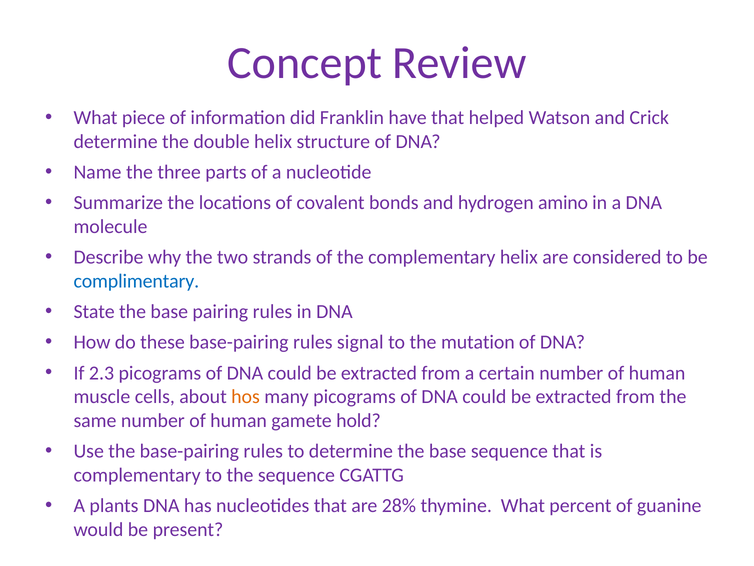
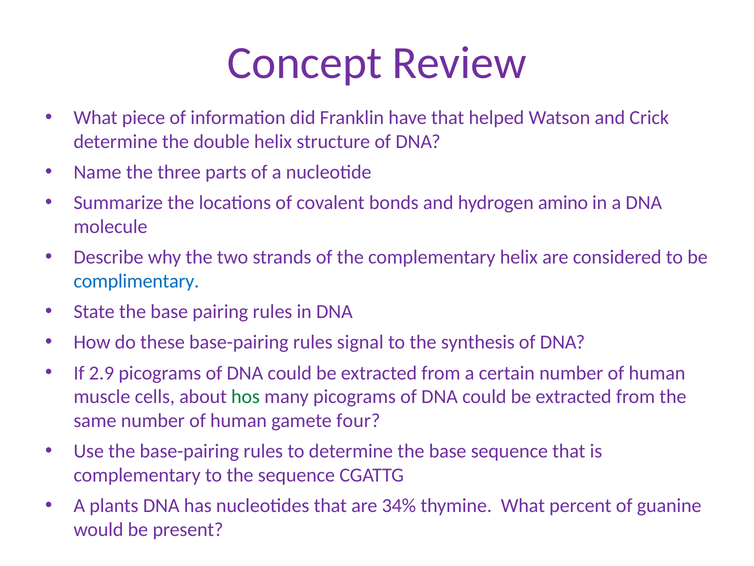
mutation: mutation -> synthesis
2.3: 2.3 -> 2.9
hos colour: orange -> green
hold: hold -> four
28%: 28% -> 34%
